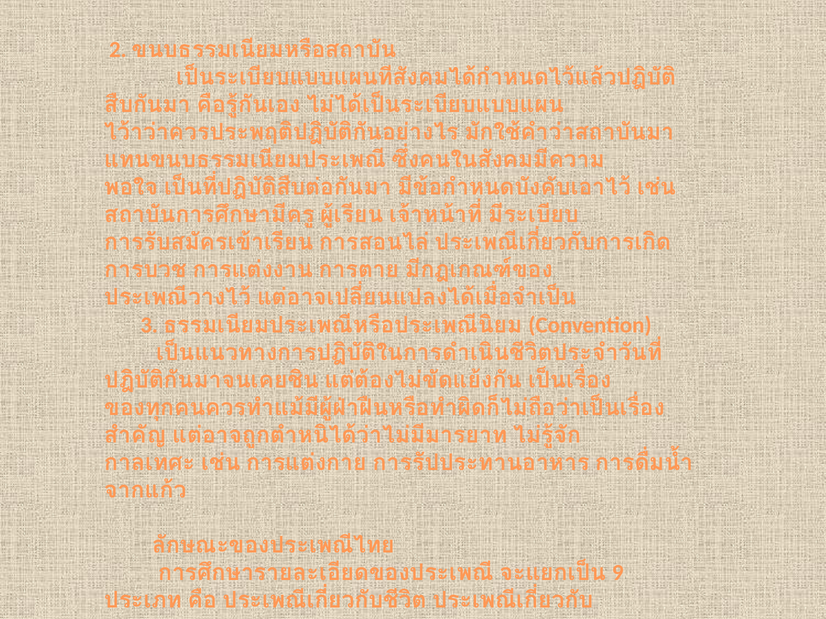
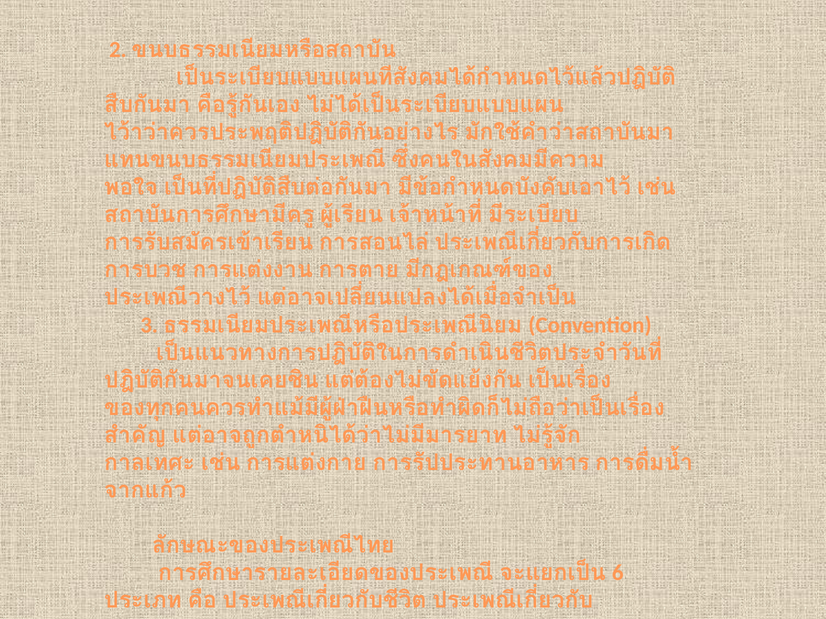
9: 9 -> 6
